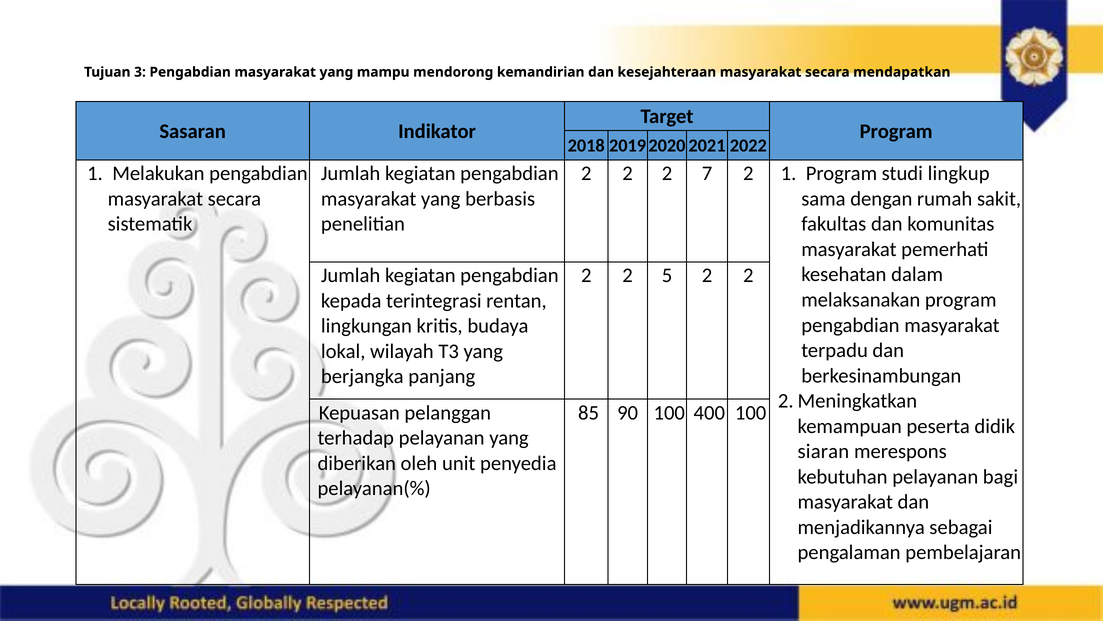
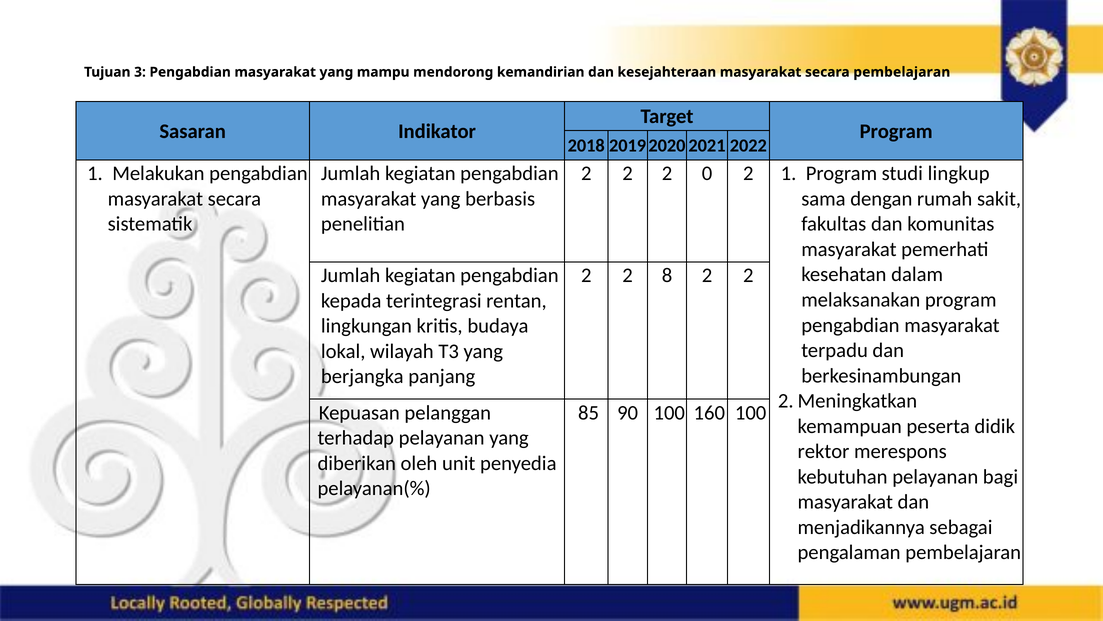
secara mendapatkan: mendapatkan -> pembelajaran
7: 7 -> 0
5: 5 -> 8
400: 400 -> 160
siaran: siaran -> rektor
